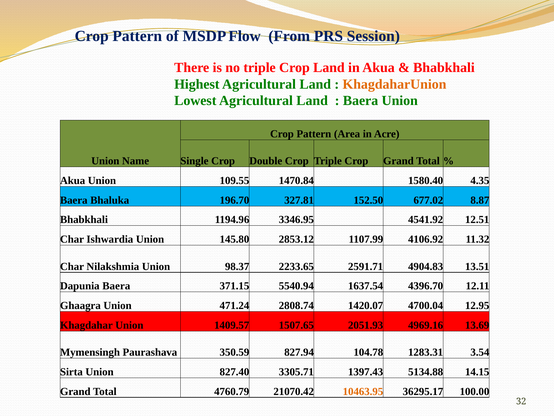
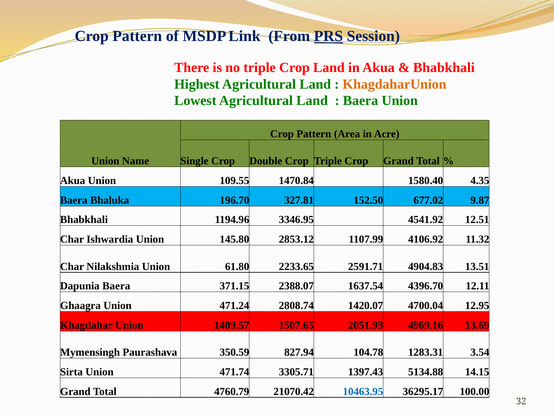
Flow: Flow -> Link
PRS underline: none -> present
8.87: 8.87 -> 9.87
98.37: 98.37 -> 61.80
5540.94: 5540.94 -> 2388.07
827.40: 827.40 -> 471.74
10463.95 colour: orange -> blue
